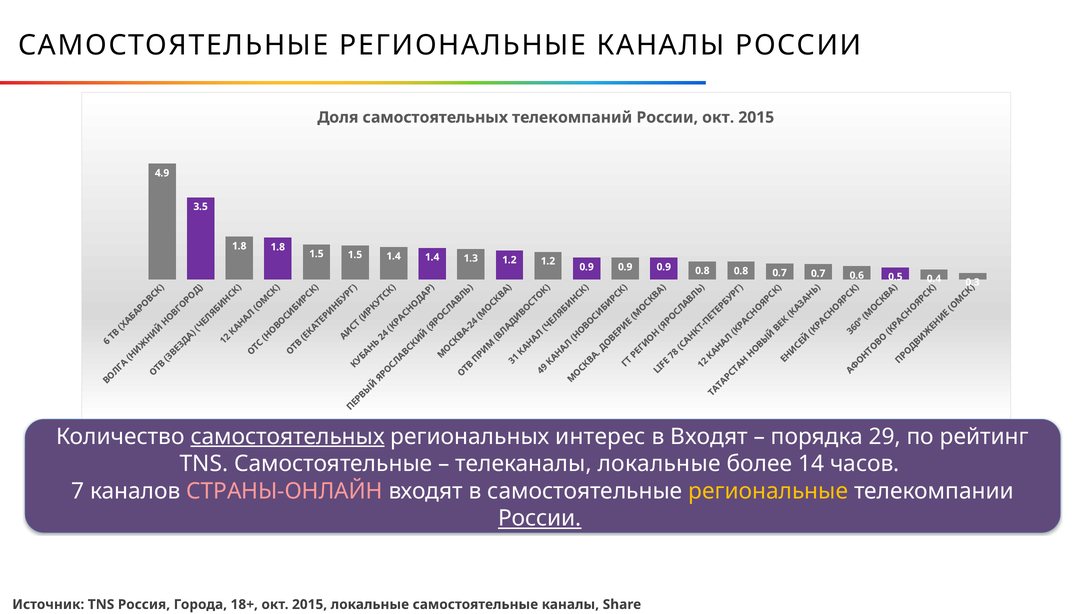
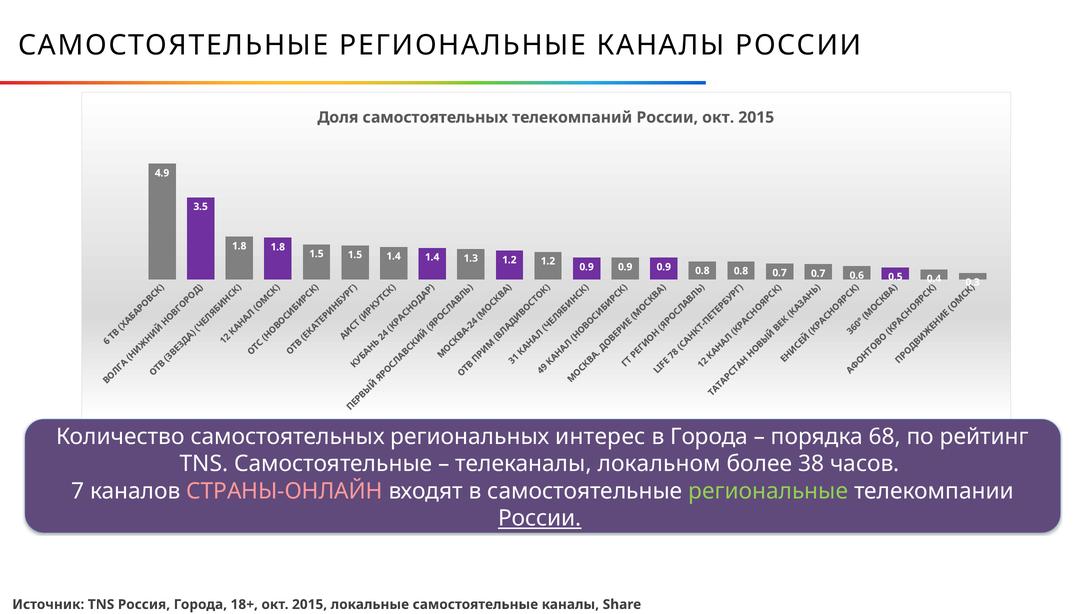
самостоятельных at (288, 437) underline: present -> none
в Входят: Входят -> Города
29: 29 -> 68
телеканалы локальные: локальные -> локальном
14: 14 -> 38
региональные at (768, 491) colour: yellow -> light green
